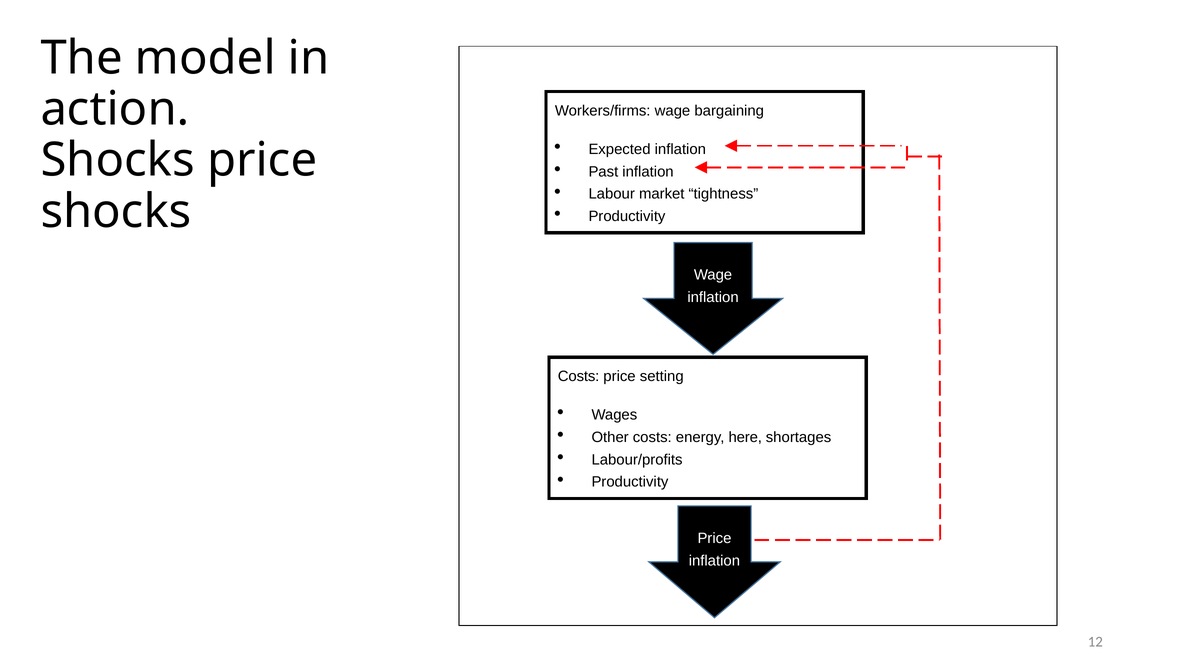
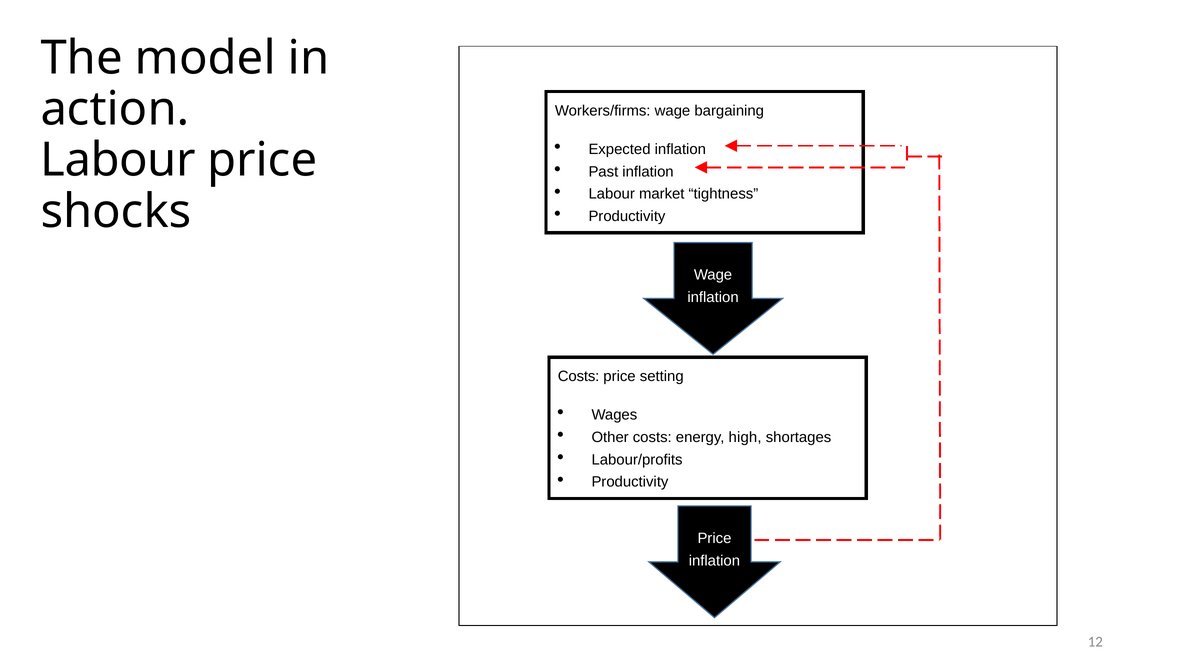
Shocks at (118, 160): Shocks -> Labour
here: here -> high
